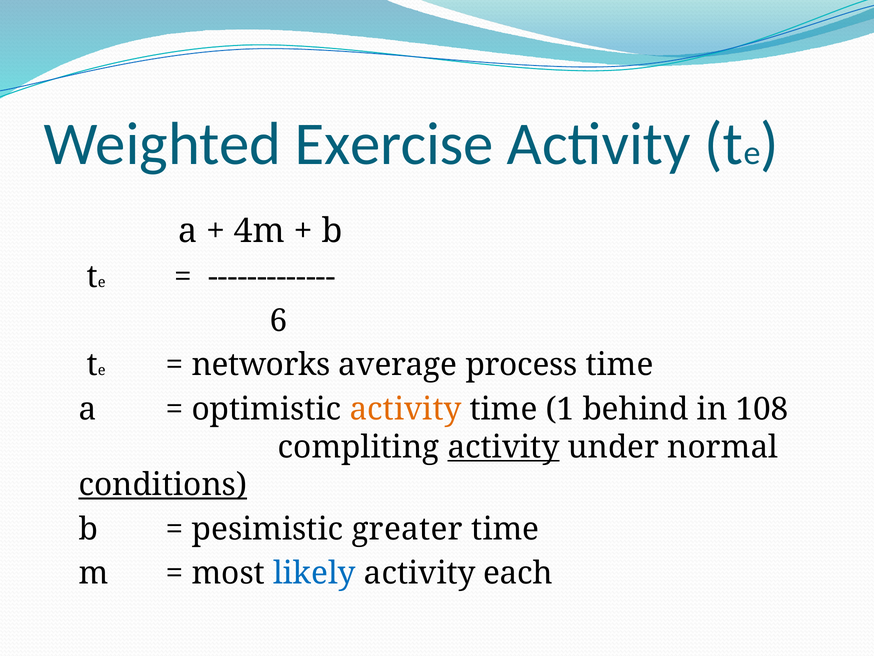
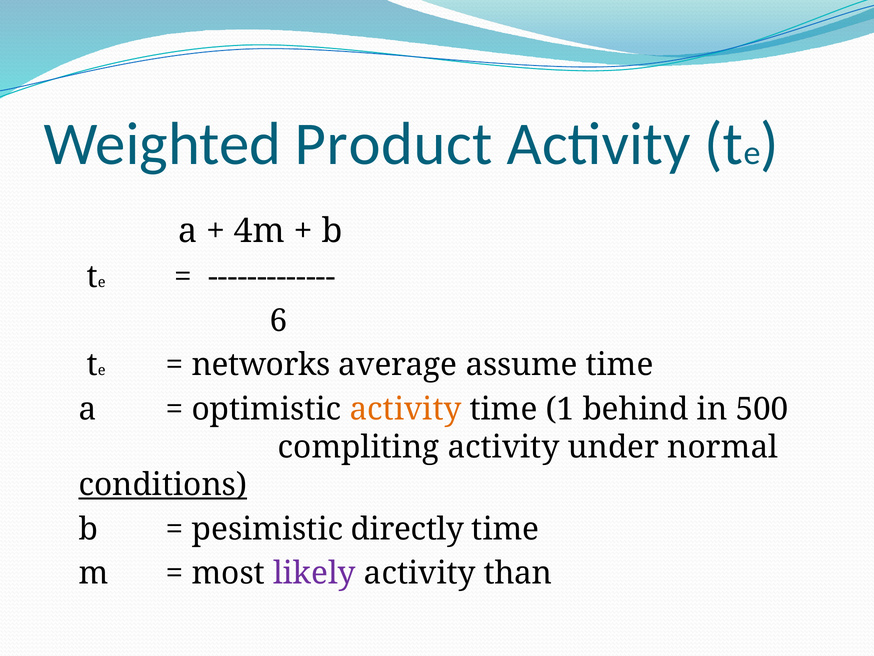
Exercise: Exercise -> Product
process: process -> assume
108: 108 -> 500
activity at (503, 447) underline: present -> none
greater: greater -> directly
likely colour: blue -> purple
each: each -> than
